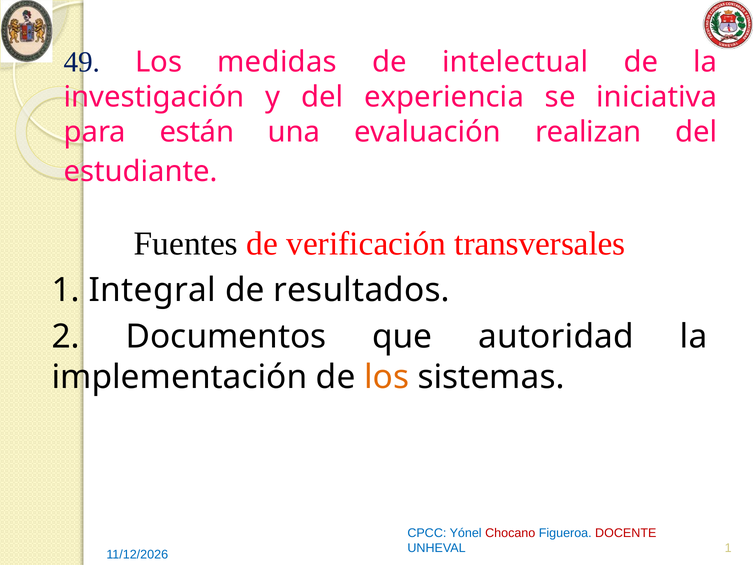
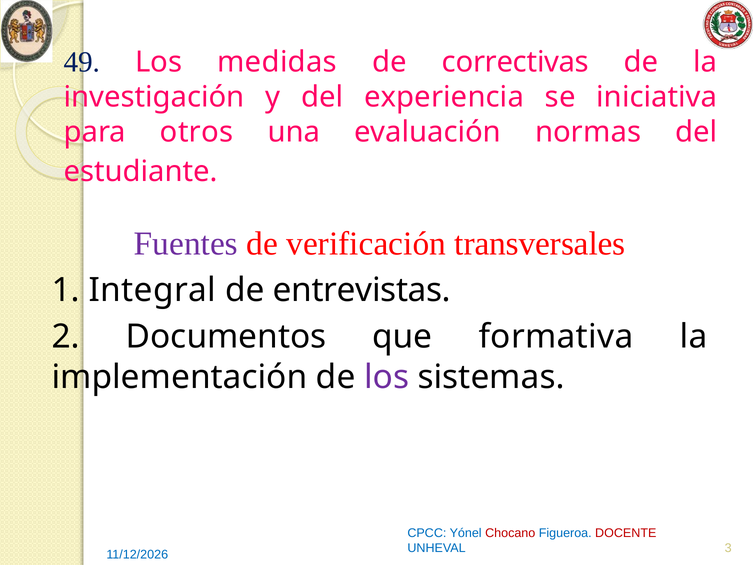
intelectual: intelectual -> correctivas
están: están -> otros
realizan: realizan -> normas
Fuentes colour: black -> purple
resultados: resultados -> entrevistas
autoridad: autoridad -> formativa
los at (387, 377) colour: orange -> purple
UNHEVAL 1: 1 -> 3
